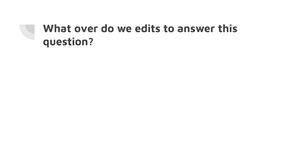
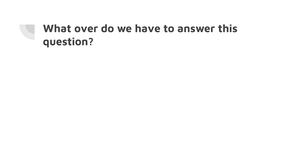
edits: edits -> have
